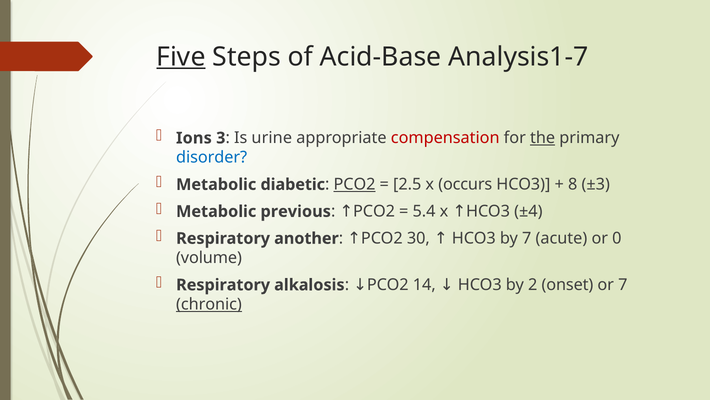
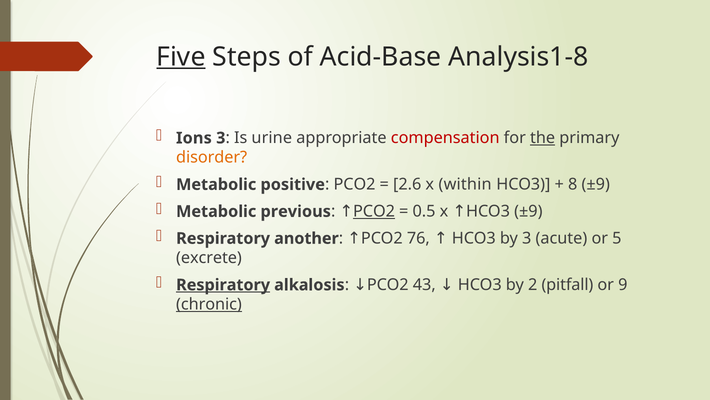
Analysis1-7: Analysis1-7 -> Analysis1-8
disorder colour: blue -> orange
diabetic: diabetic -> positive
PCO2 at (355, 184) underline: present -> none
2.5: 2.5 -> 2.6
occurs: occurs -> within
8 ±3: ±3 -> ±9
PCO2 at (374, 211) underline: none -> present
5.4: 5.4 -> 0.5
HCO3 ±4: ±4 -> ±9
30: 30 -> 76
by 7: 7 -> 3
0: 0 -> 5
volume: volume -> excrete
Respiratory at (223, 285) underline: none -> present
14: 14 -> 43
onset: onset -> pitfall
or 7: 7 -> 9
